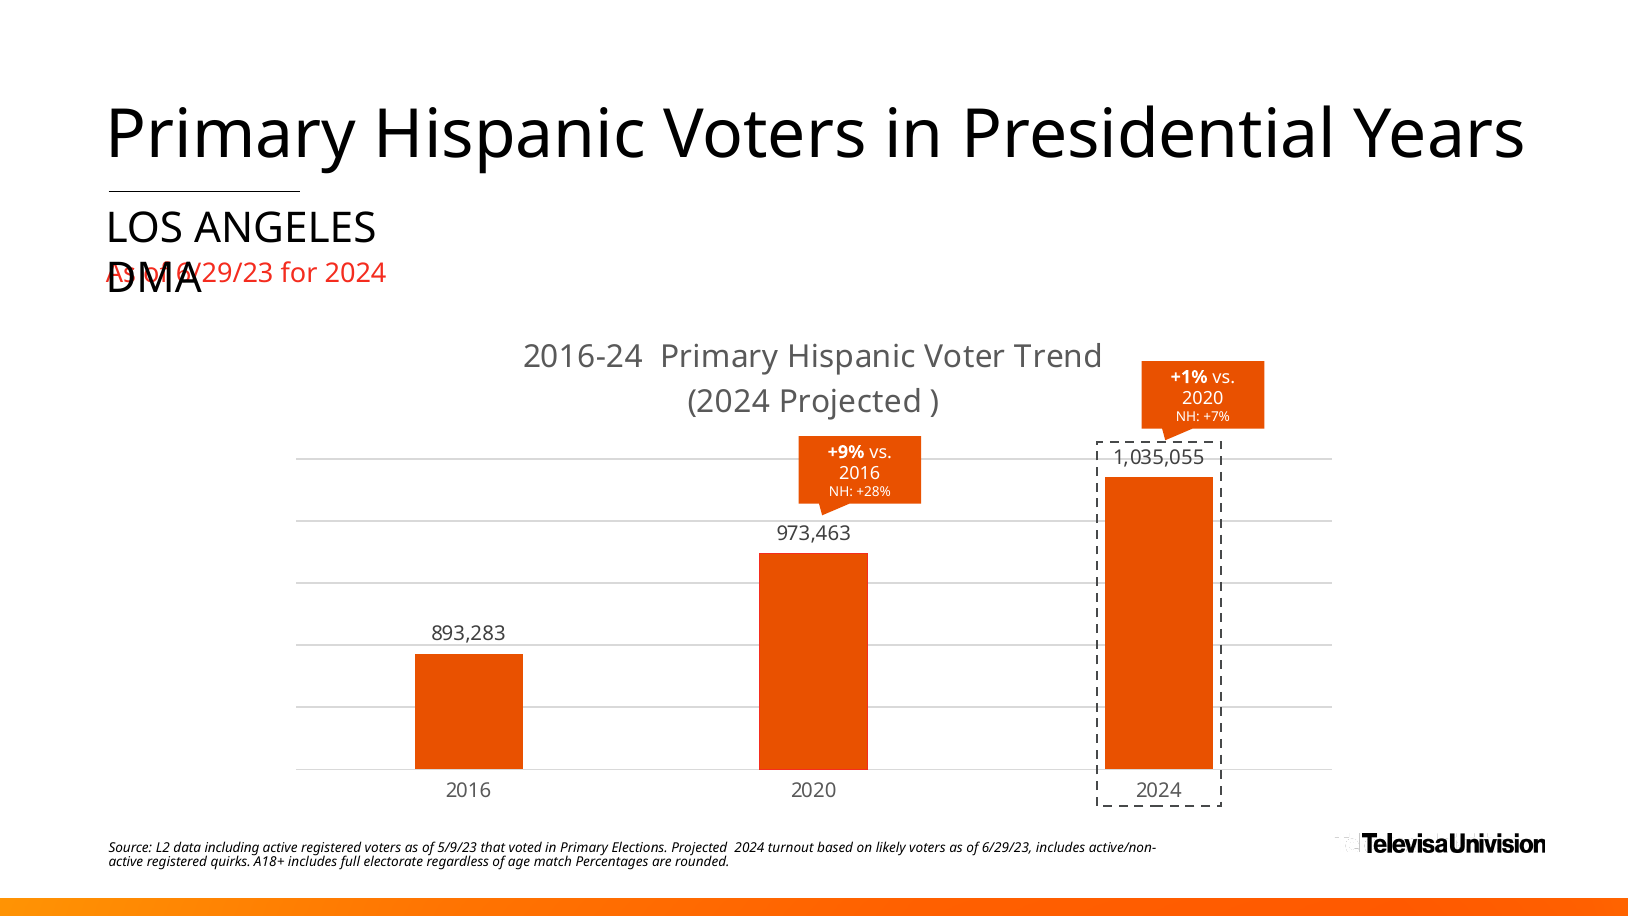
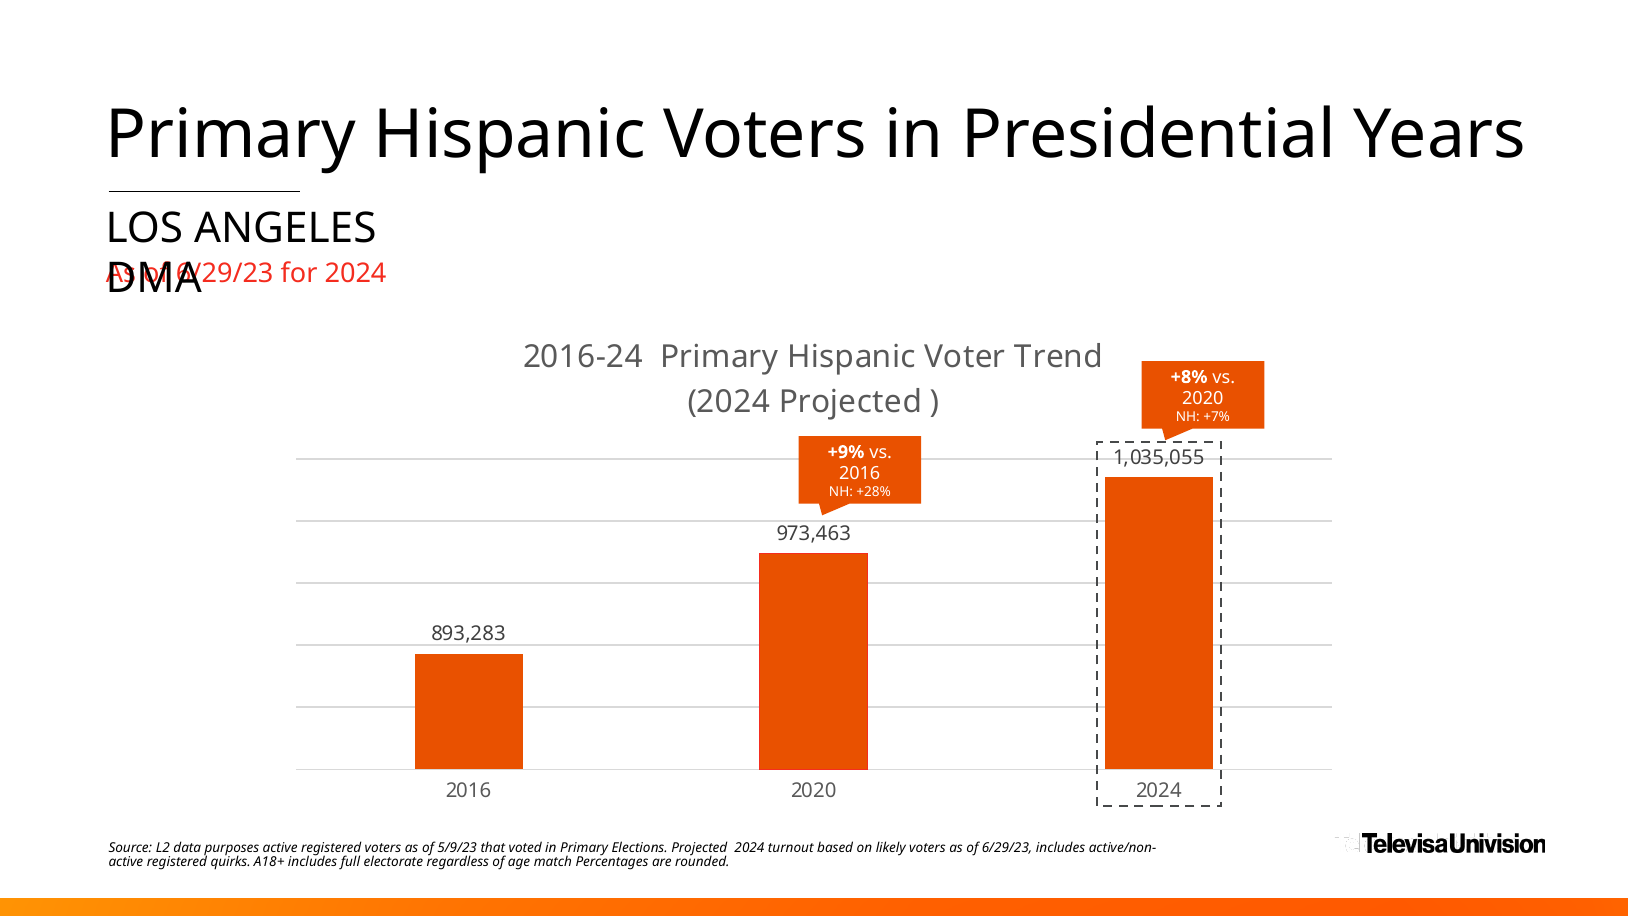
+1%: +1% -> +8%
including: including -> purposes
